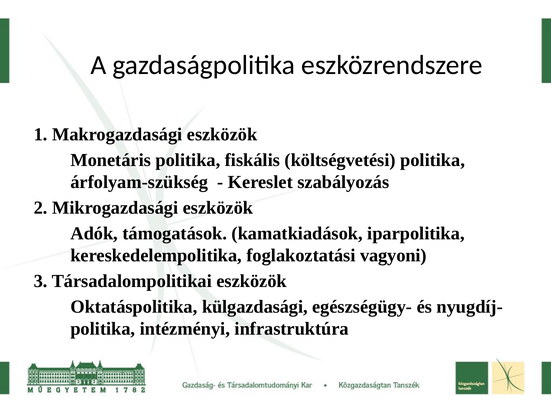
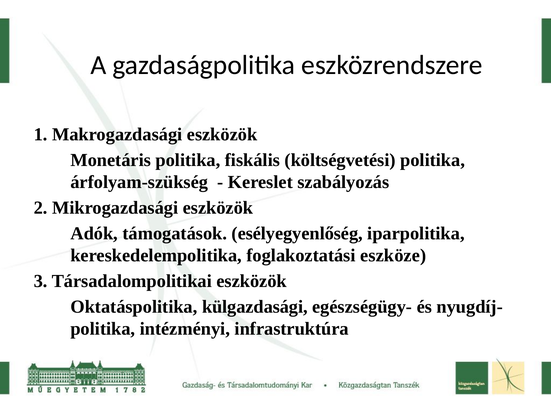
kamatkiadások: kamatkiadások -> esélyegyenlőség
vagyoni: vagyoni -> eszköze
